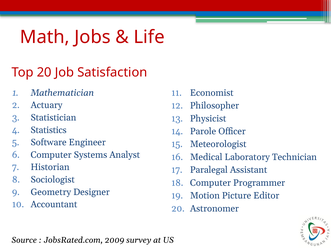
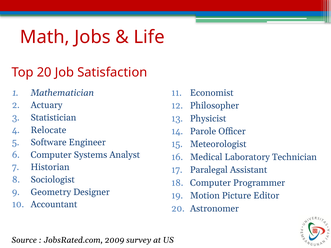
Statistics: Statistics -> Relocate
